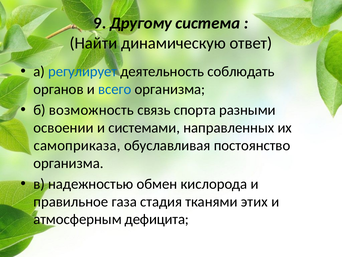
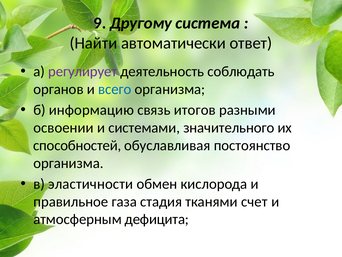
динамическую: динамическую -> автоматически
регулирует colour: blue -> purple
возможность: возможность -> информацию
спорта: спорта -> итогов
направленных: направленных -> значительного
самоприказа: самоприказа -> способностей
надежностью: надежностью -> эластичности
этих: этих -> счет
